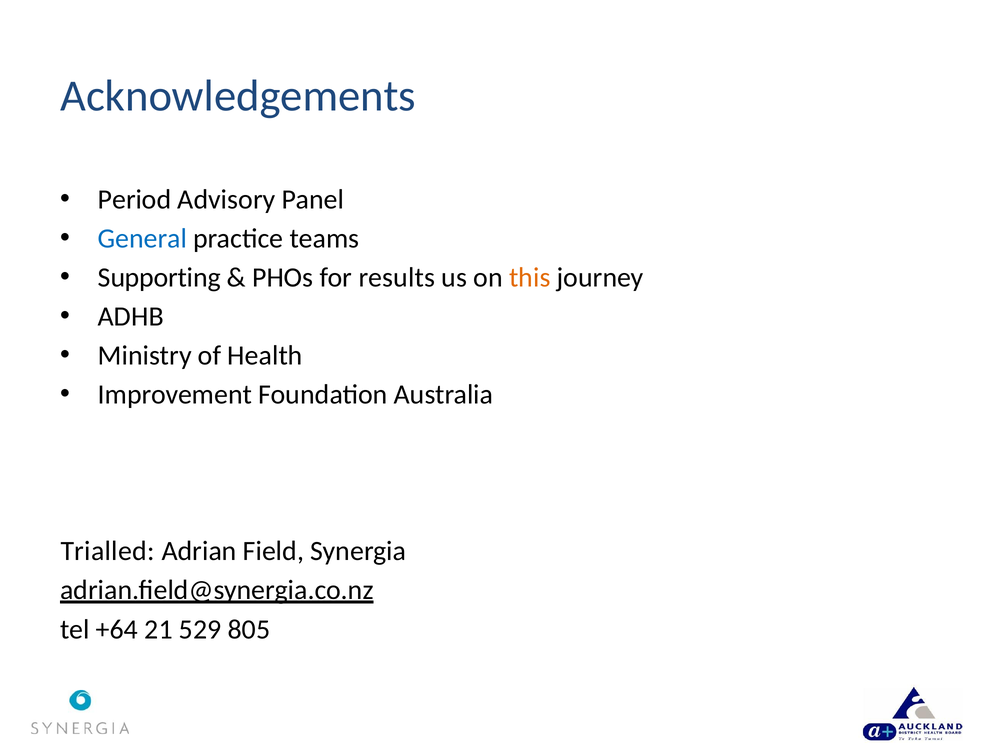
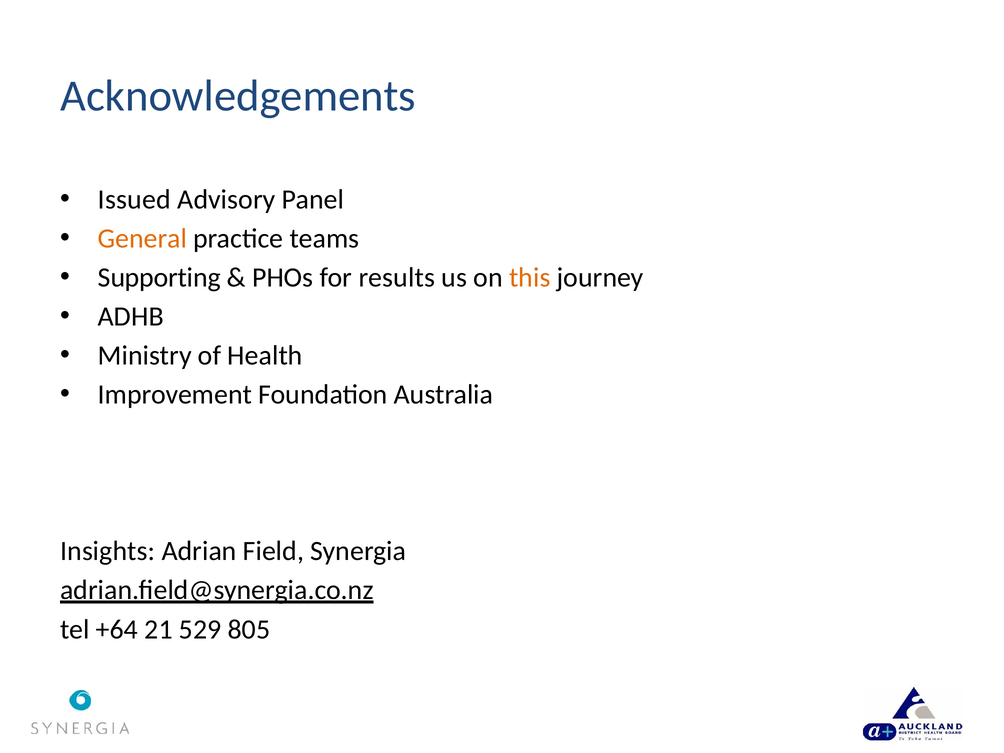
Period: Period -> Issued
General colour: blue -> orange
Trialled: Trialled -> Insights
